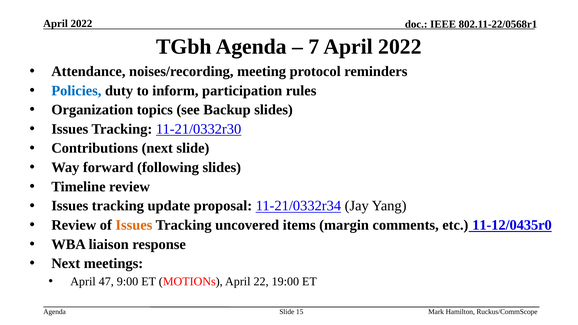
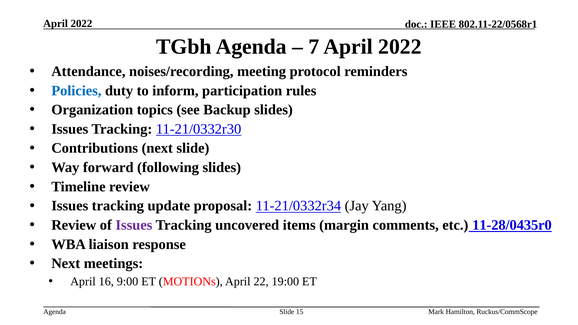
Issues at (134, 225) colour: orange -> purple
11-12/0435r0: 11-12/0435r0 -> 11-28/0435r0
47: 47 -> 16
